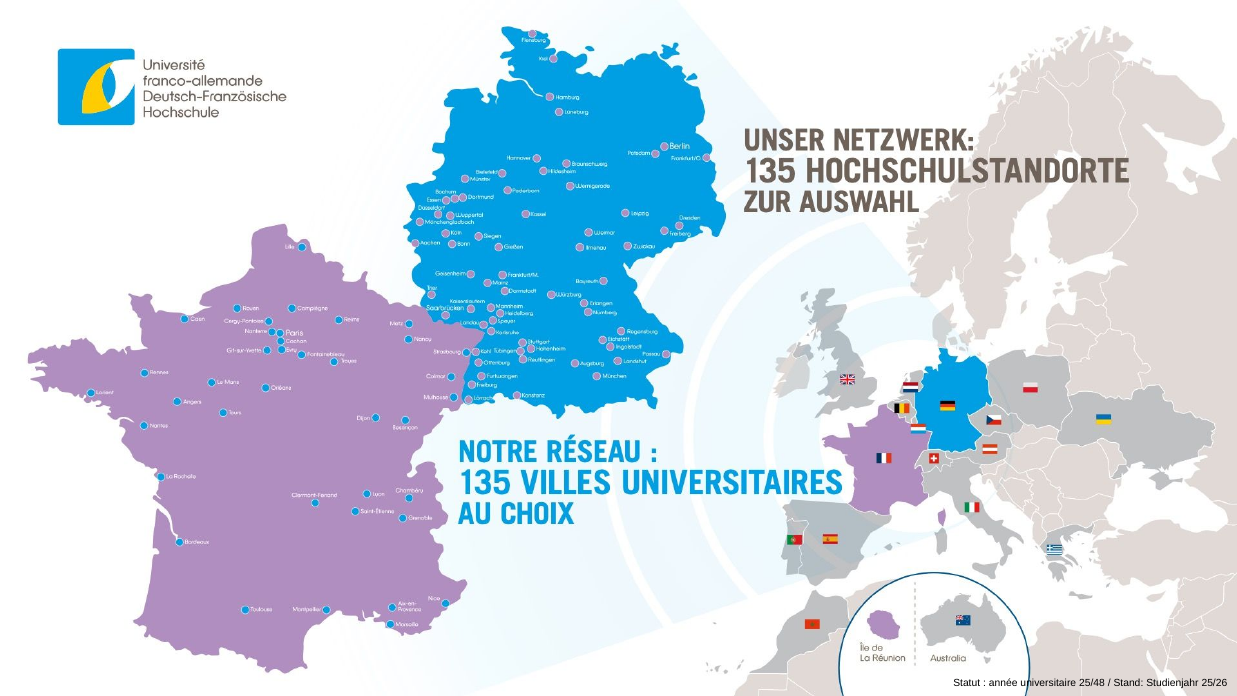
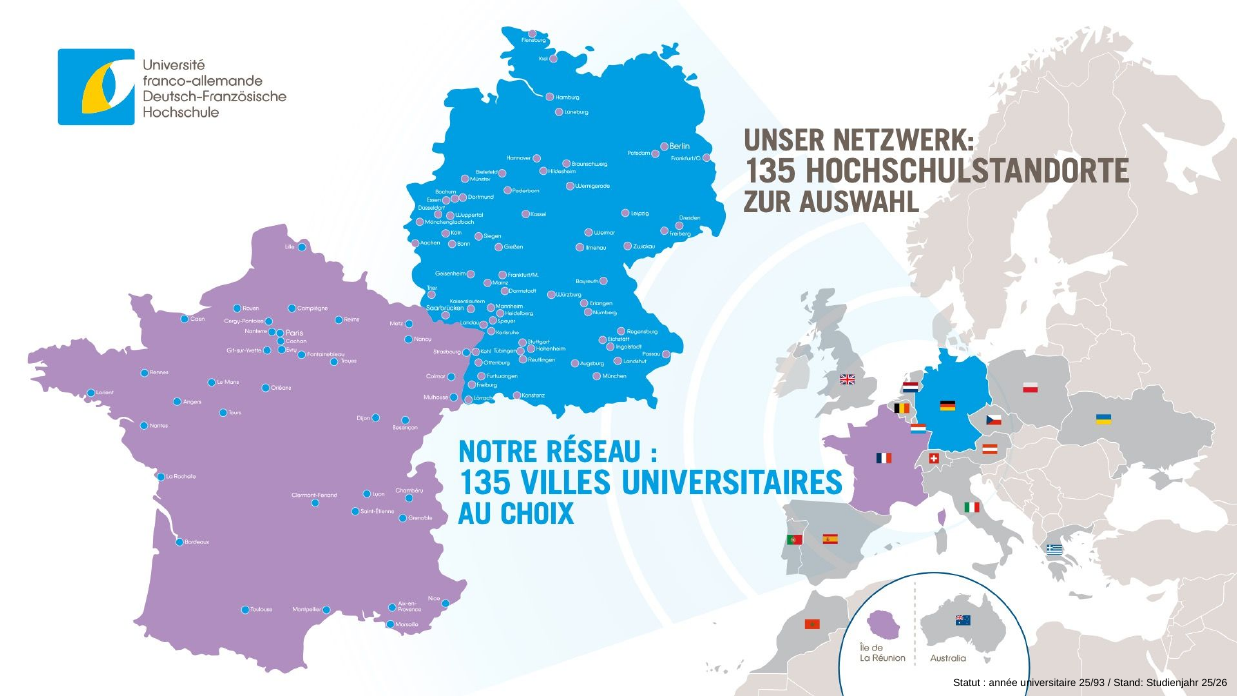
25/48: 25/48 -> 25/93
